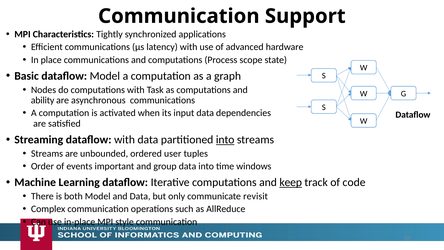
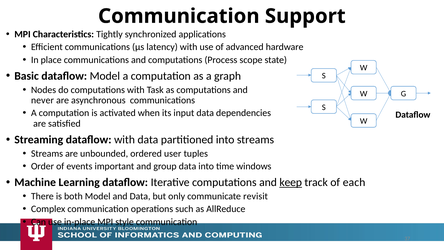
ability: ability -> never
into at (225, 140) underline: present -> none
code: code -> each
